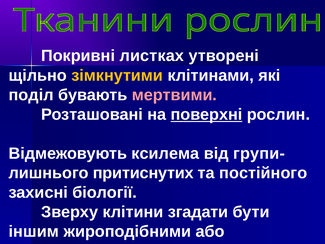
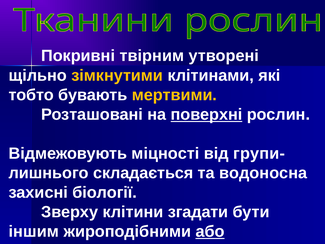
листках: листках -> твірним
поділ: поділ -> тобто
мертвими colour: pink -> yellow
ксилема: ксилема -> міцності
притиснутих: притиснутих -> складається
постійного: постійного -> водоносна
або underline: none -> present
